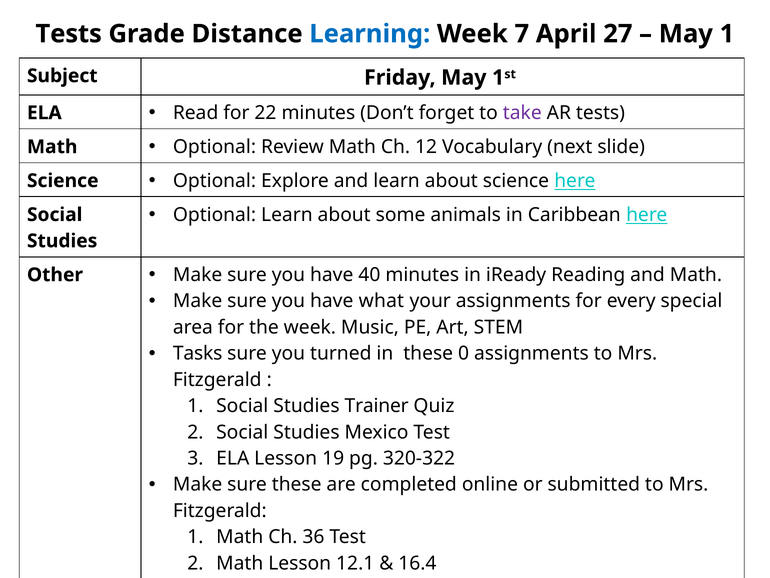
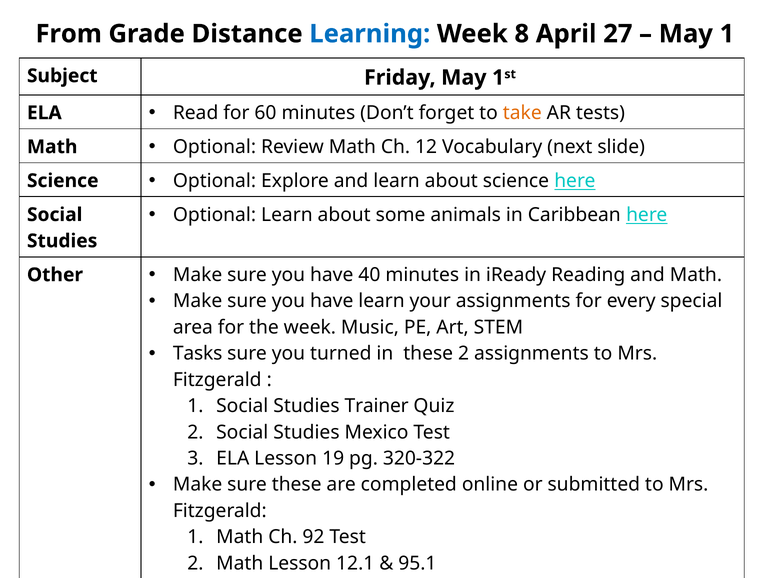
Tests at (69, 34): Tests -> From
Week 7: 7 -> 8
22: 22 -> 60
take colour: purple -> orange
have what: what -> learn
these 0: 0 -> 2
36: 36 -> 92
16.4: 16.4 -> 95.1
